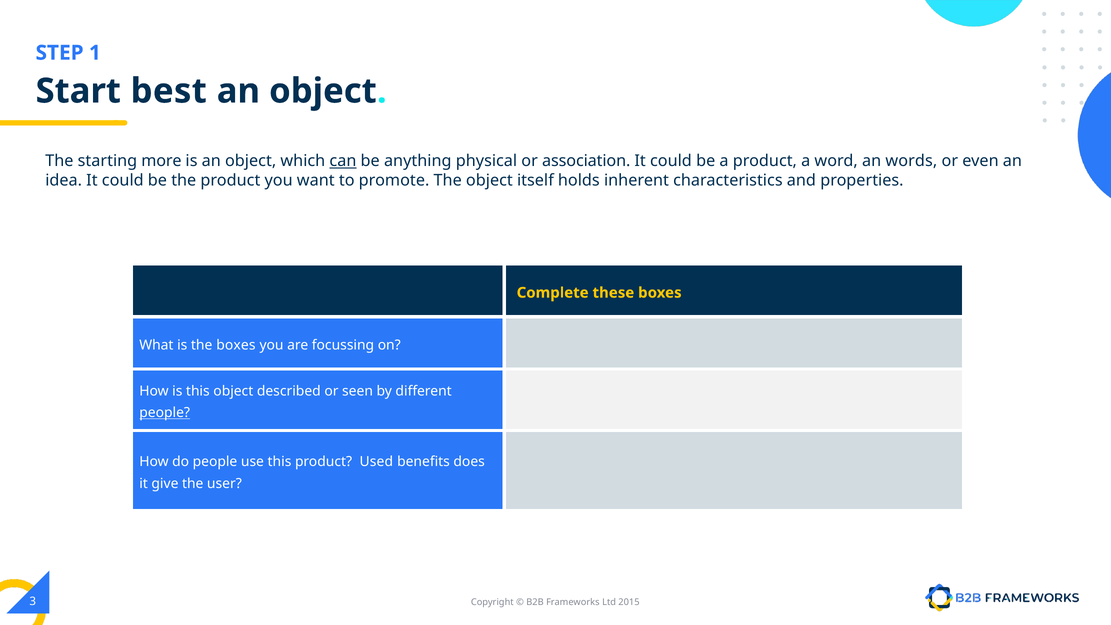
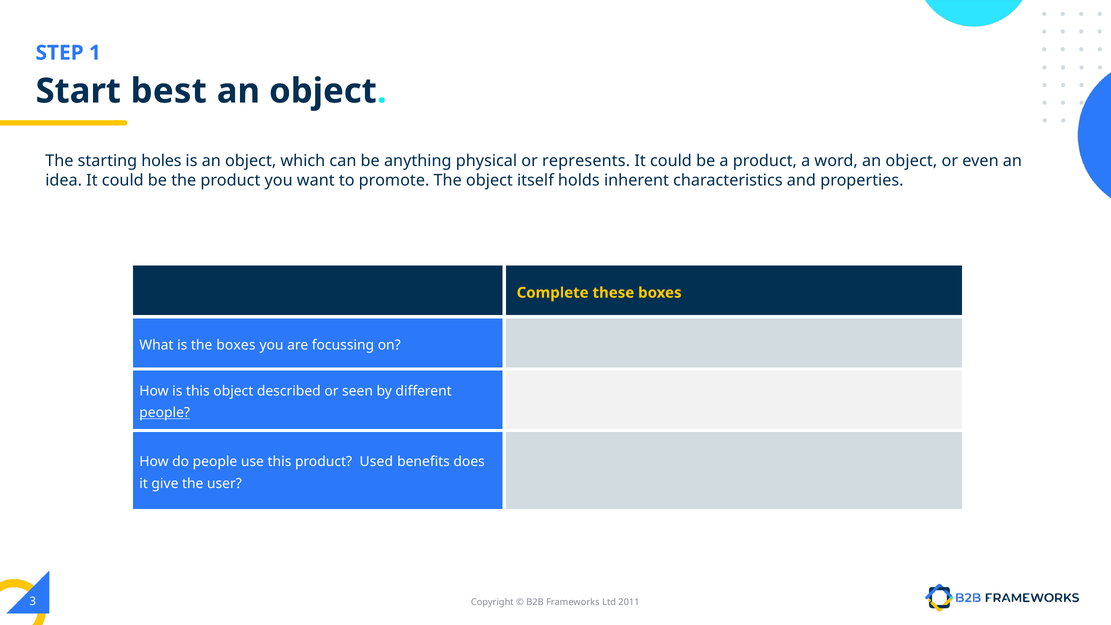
more: more -> holes
can underline: present -> none
association: association -> represents
word an words: words -> object
2015: 2015 -> 2011
